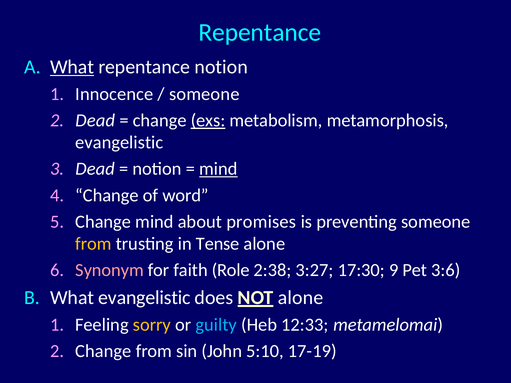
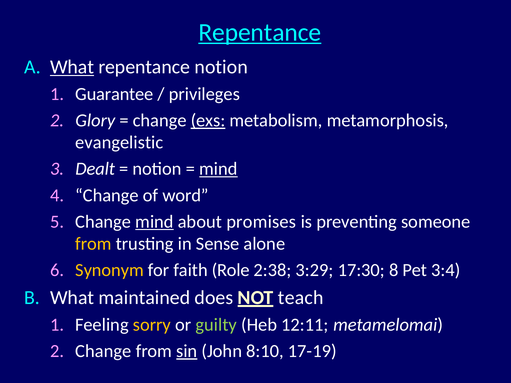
Repentance at (260, 32) underline: none -> present
Innocence: Innocence -> Guarantee
someone at (204, 94): someone -> privileges
2 Dead: Dead -> Glory
Dead at (95, 169): Dead -> Dealt
mind at (154, 222) underline: none -> present
Tense: Tense -> Sense
Synonym colour: pink -> yellow
3:27: 3:27 -> 3:29
9: 9 -> 8
3:6: 3:6 -> 3:4
What evangelistic: evangelistic -> maintained
NOT alone: alone -> teach
guilty colour: light blue -> light green
12:33: 12:33 -> 12:11
sin underline: none -> present
5:10: 5:10 -> 8:10
